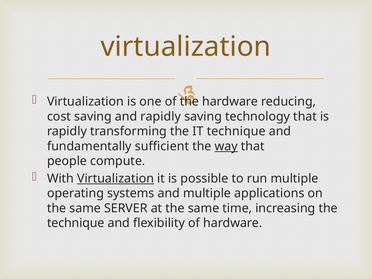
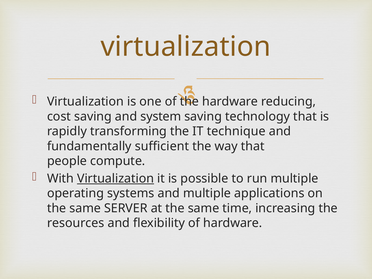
and rapidly: rapidly -> system
way underline: present -> none
technique at (76, 223): technique -> resources
